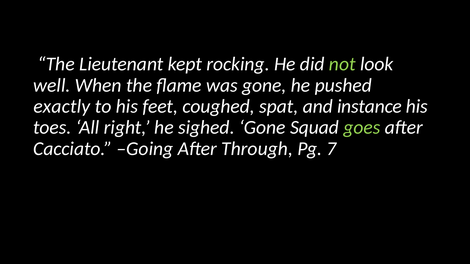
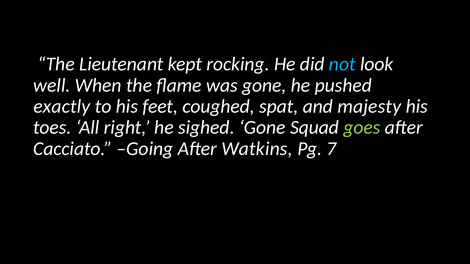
not colour: light green -> light blue
instance: instance -> majesty
Through: Through -> Watkins
